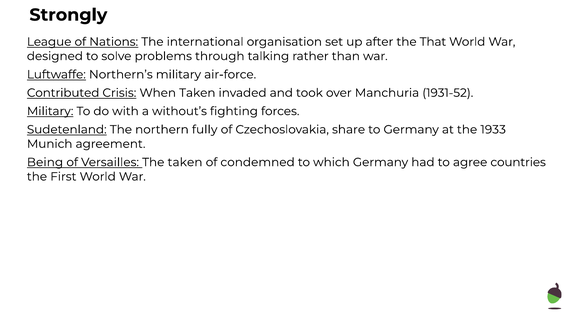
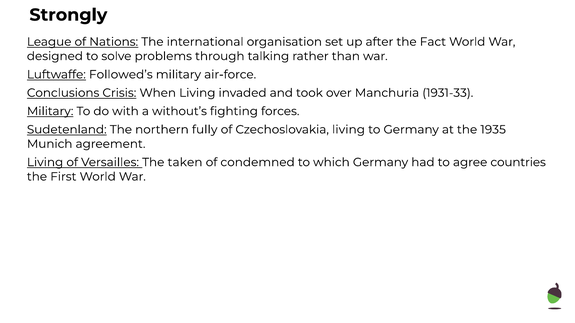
That: That -> Fact
Northern’s: Northern’s -> Followed’s
Contributed: Contributed -> Conclusions
When Taken: Taken -> Living
1931-52: 1931-52 -> 1931-33
Czechoslovakia share: share -> living
1933: 1933 -> 1935
Being at (45, 162): Being -> Living
